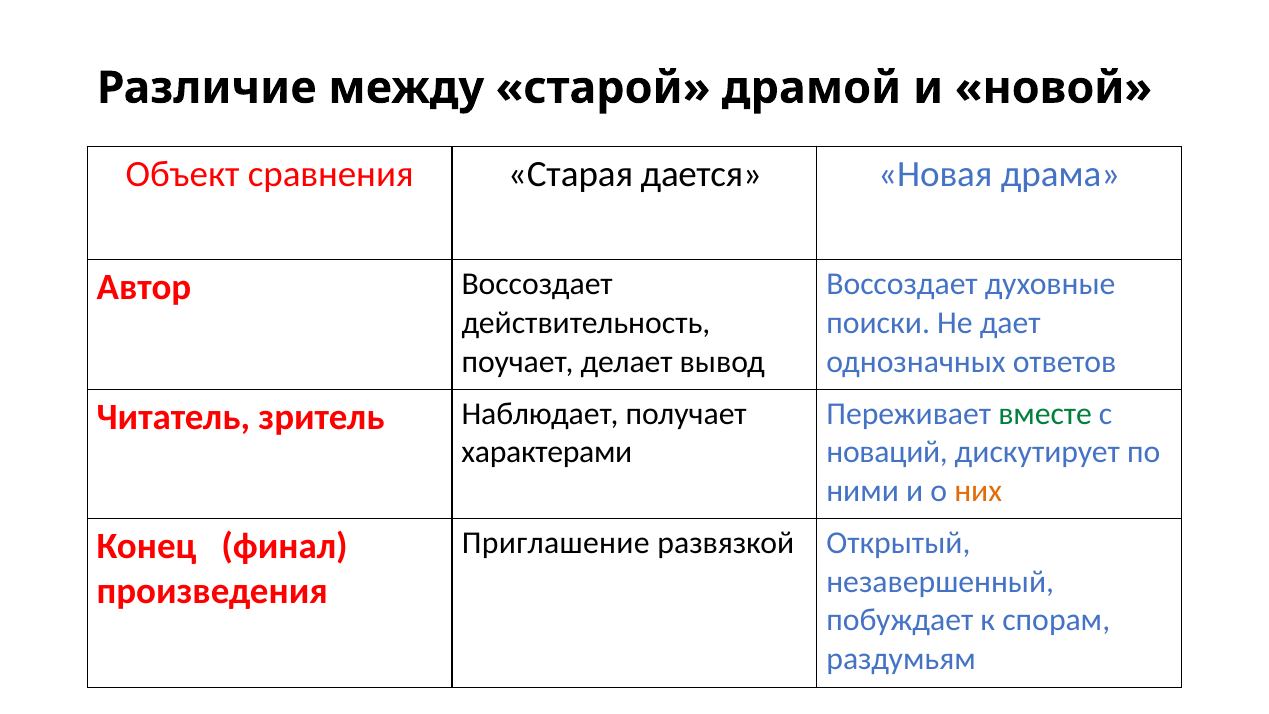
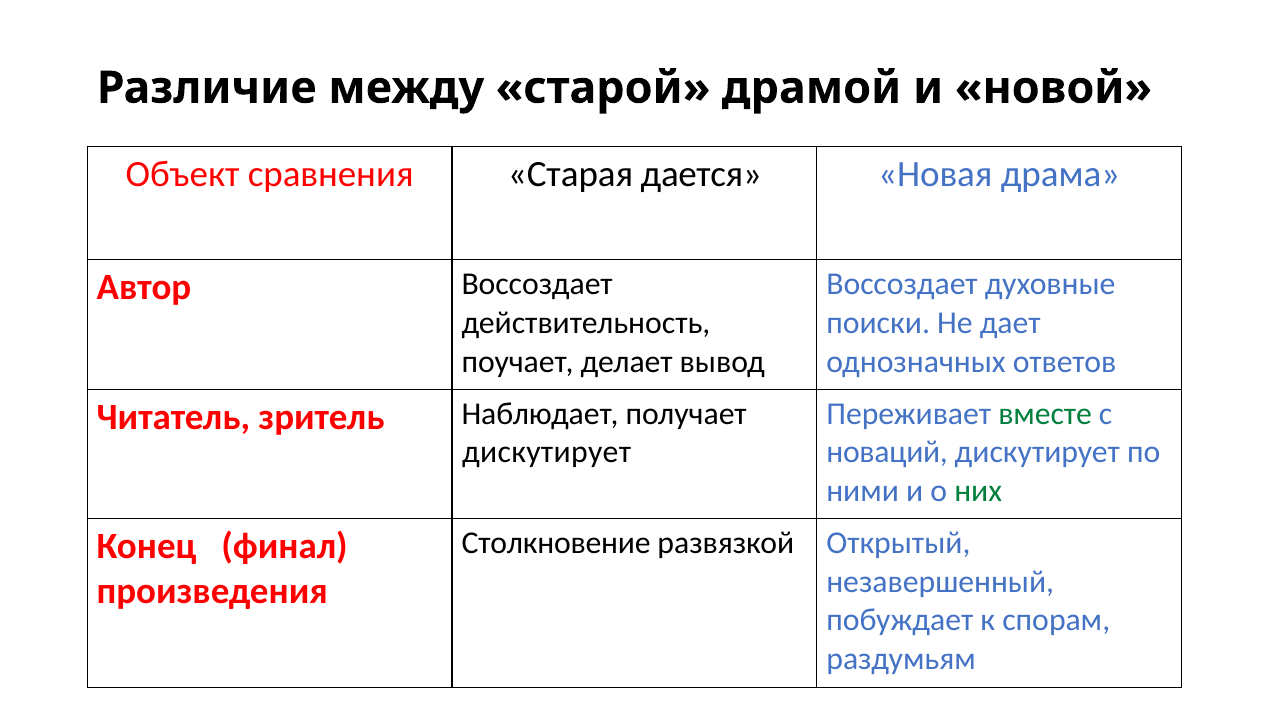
характерами at (547, 452): характерами -> дискутирует
них colour: orange -> green
Приглашение: Приглашение -> Столкновение
